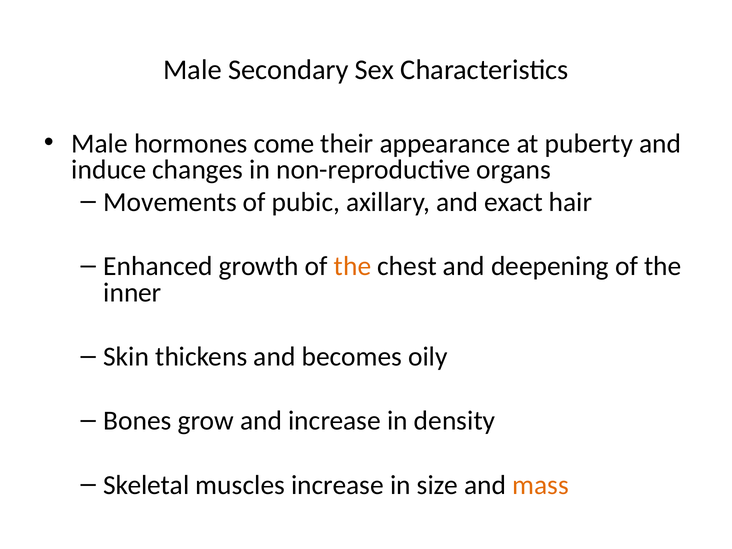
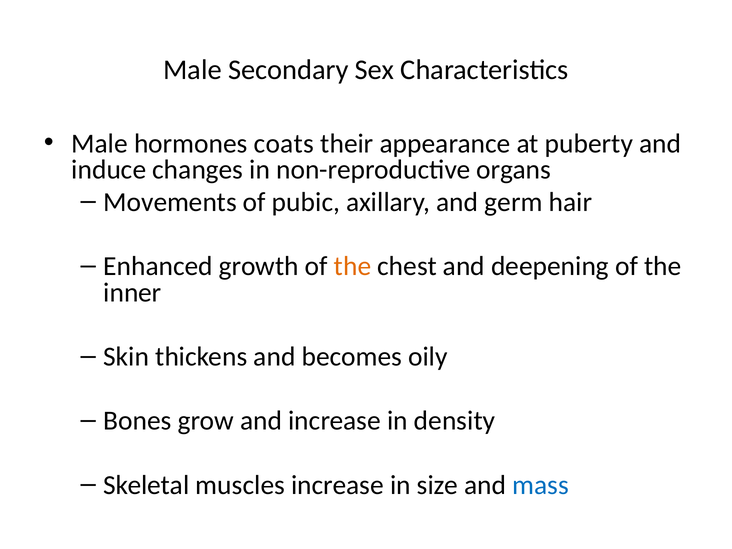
come: come -> coats
exact: exact -> germ
mass colour: orange -> blue
